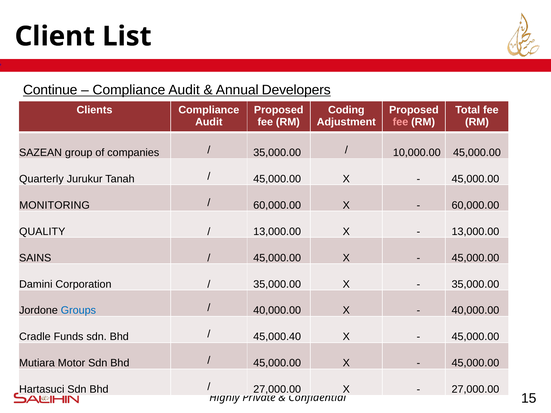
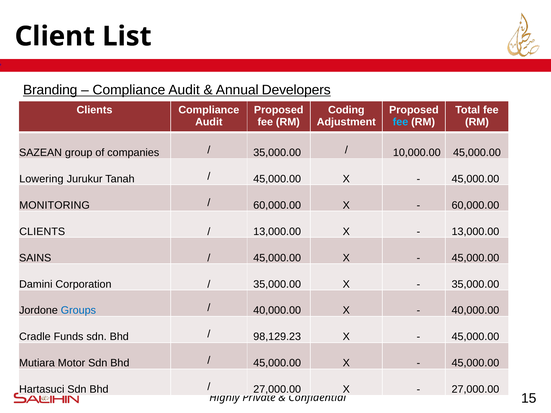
Continue: Continue -> Branding
fee at (400, 122) colour: pink -> light blue
Quarterly: Quarterly -> Lowering
QUALITY at (42, 232): QUALITY -> CLIENTS
45,000.40: 45,000.40 -> 98,129.23
